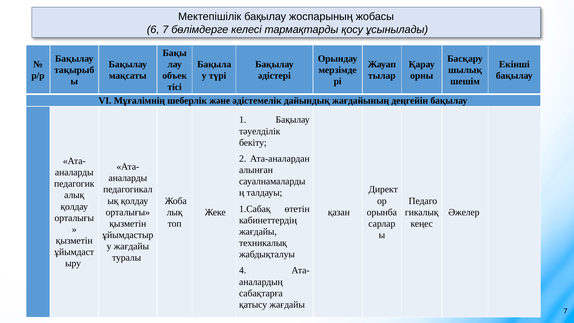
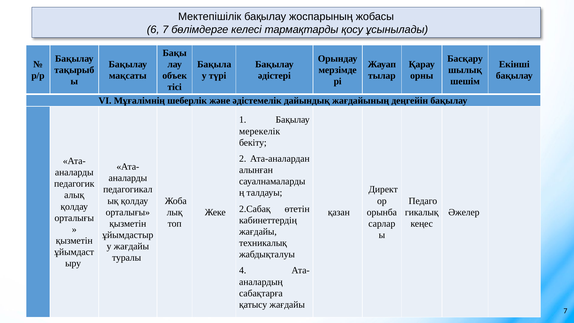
тәуелділік: тәуелділік -> мерекелік
1.Сабақ: 1.Сабақ -> 2.Сабақ
